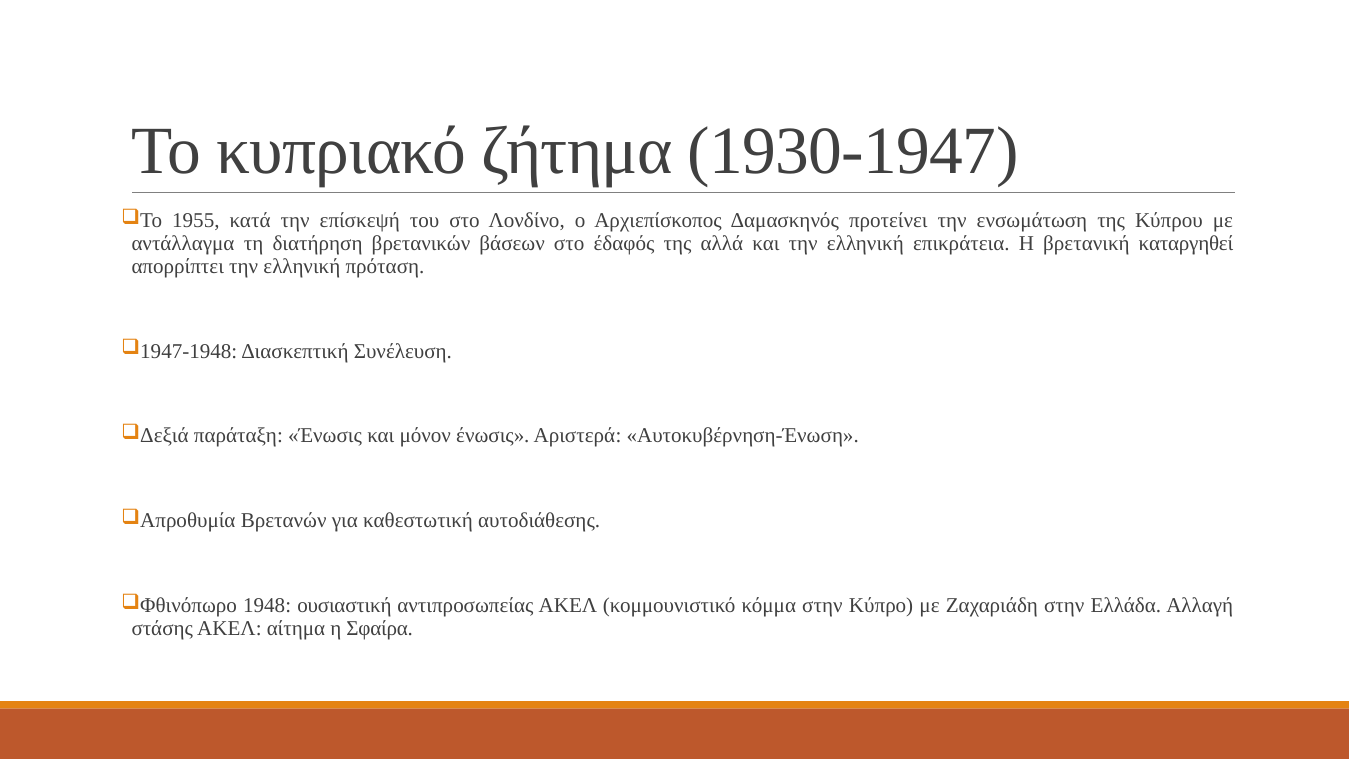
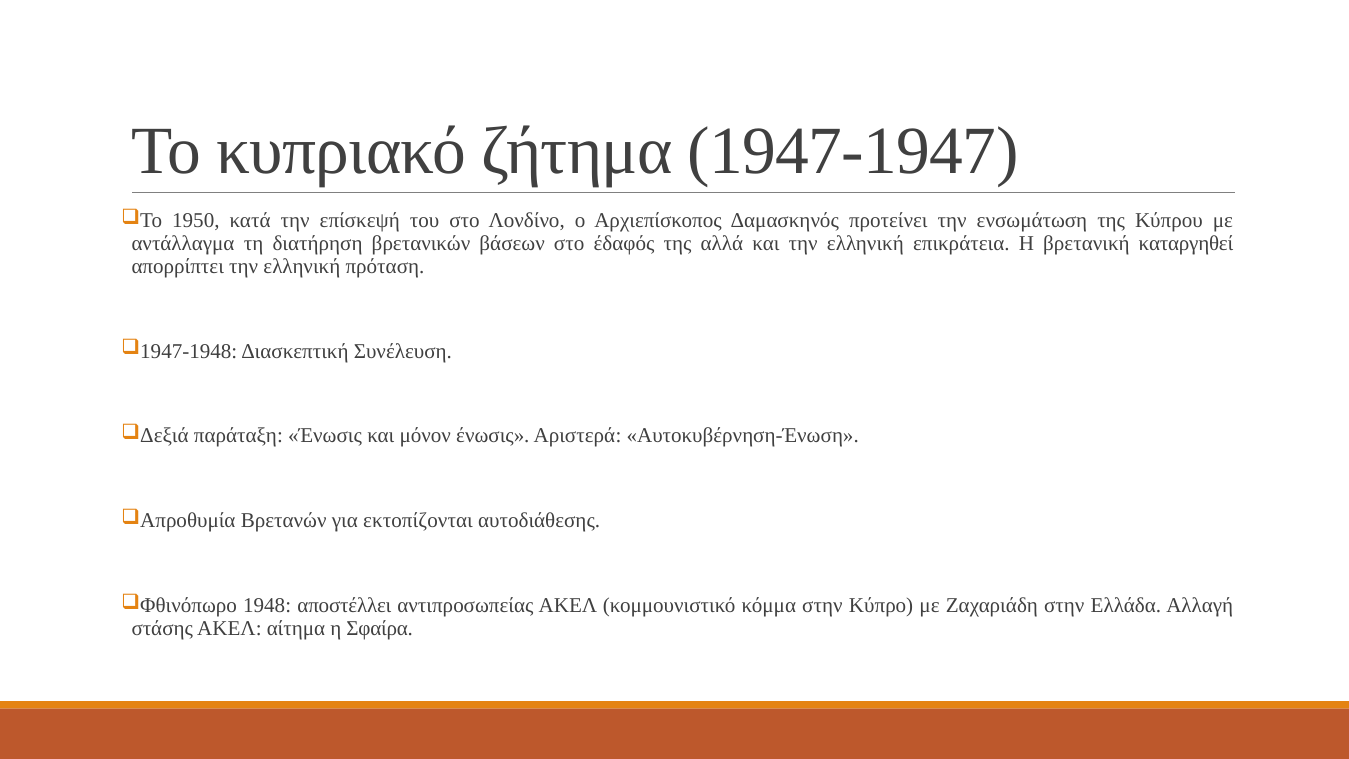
1930-1947: 1930-1947 -> 1947-1947
1955: 1955 -> 1950
καθεστωτική: καθεστωτική -> εκτοπίζονται
ουσιαστική: ουσιαστική -> αποστέλλει
